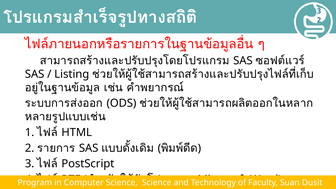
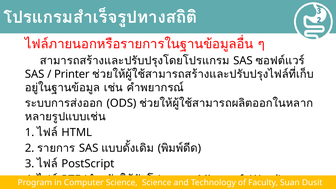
Listing: Listing -> Printer
